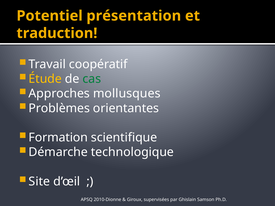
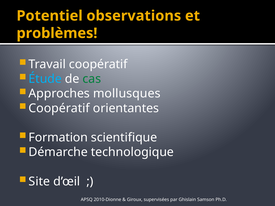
présentation: présentation -> observations
traduction: traduction -> problèmes
Étude colour: yellow -> light blue
Problèmes at (59, 108): Problèmes -> Coopératif
